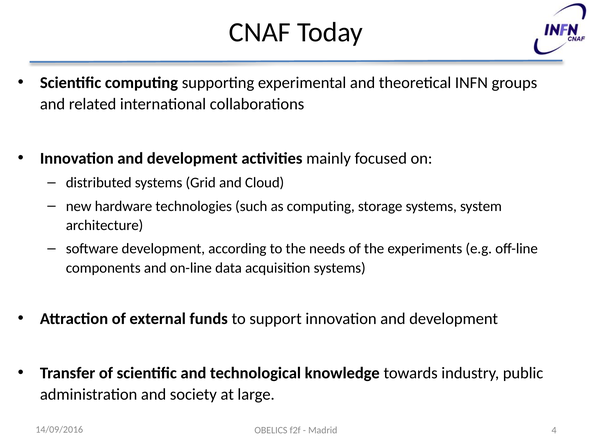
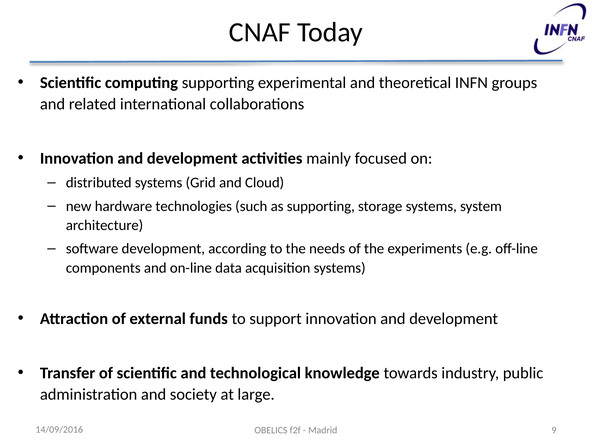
as computing: computing -> supporting
4: 4 -> 9
